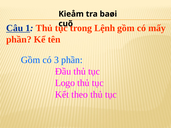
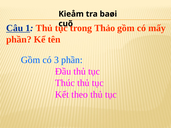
Lệnh: Lệnh -> Thảo
Logo: Logo -> Thúc
